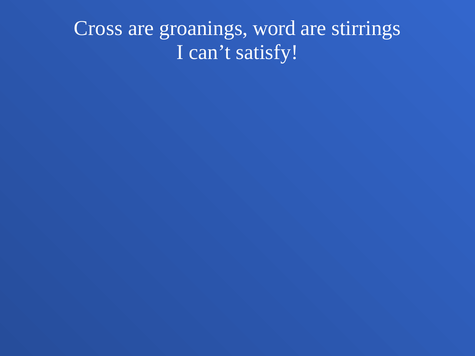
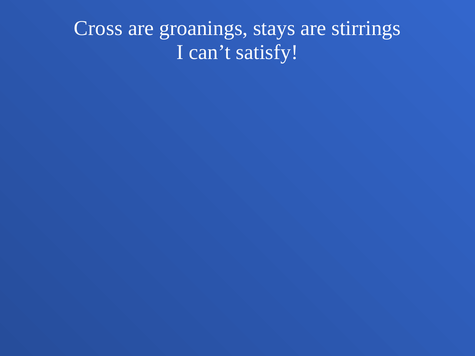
word: word -> stays
